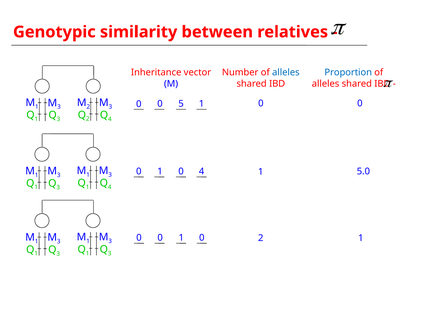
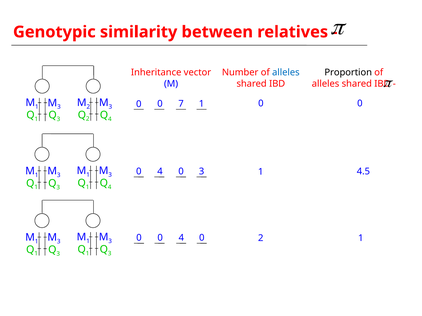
Proportion colour: blue -> black
5: 5 -> 7
1 at (160, 172): 1 -> 4
0 4: 4 -> 3
5.0: 5.0 -> 4.5
0 0 1: 1 -> 4
